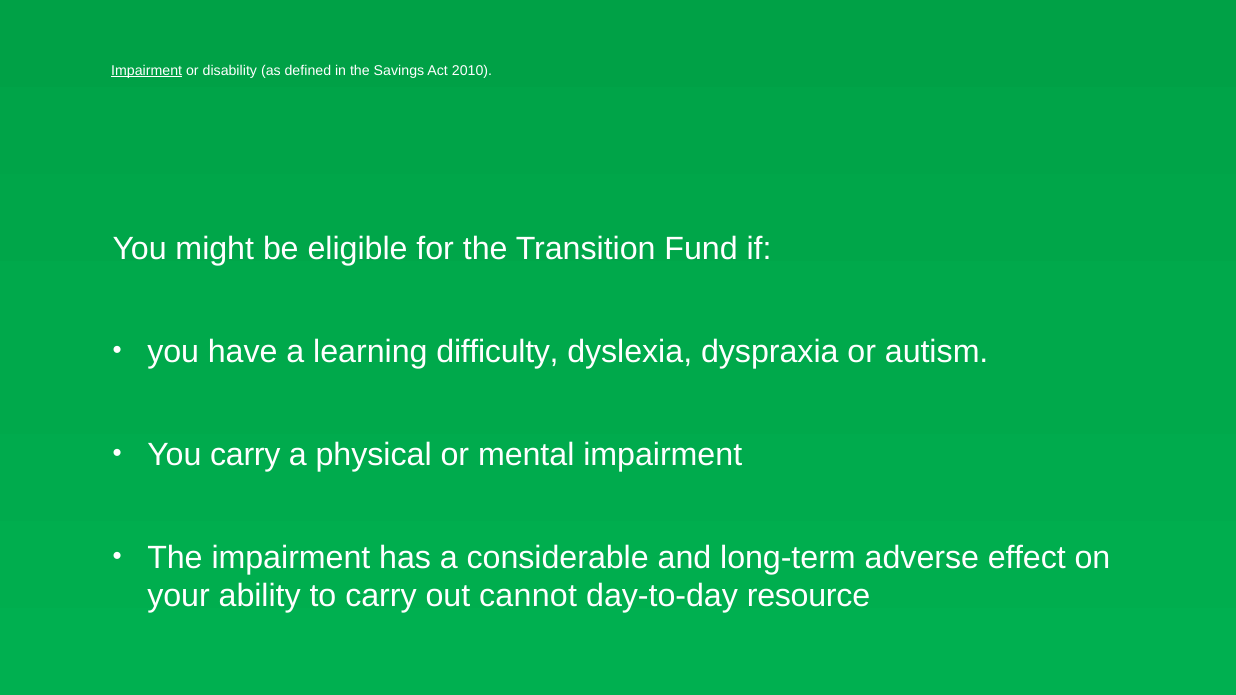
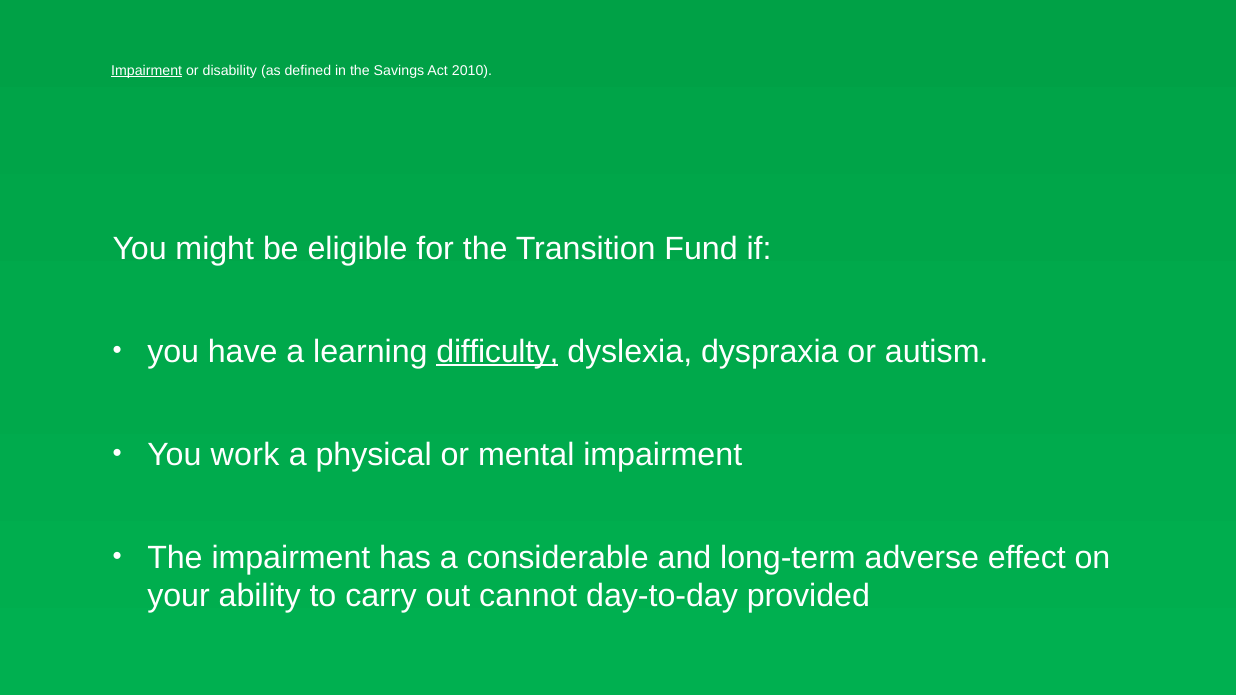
difficulty underline: none -> present
You carry: carry -> work
resource: resource -> provided
